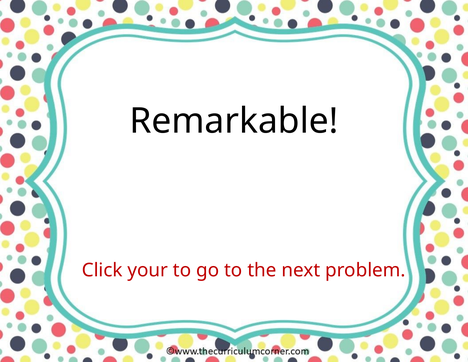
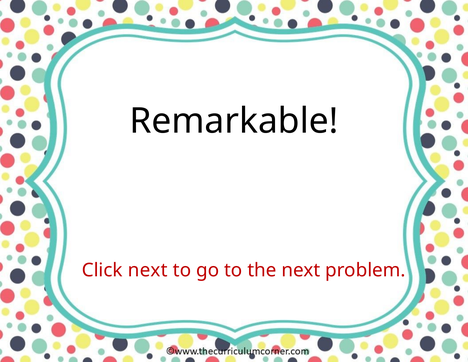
Click your: your -> next
